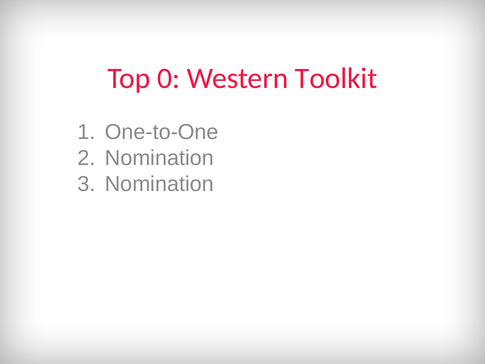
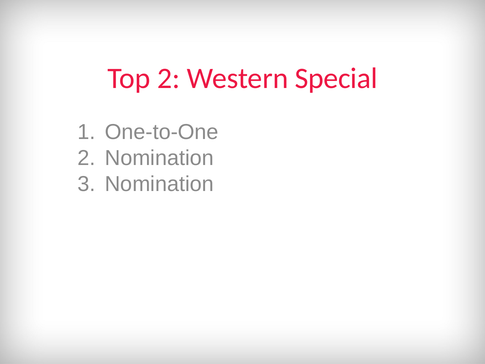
Top 0: 0 -> 2
Toolkit: Toolkit -> Special
